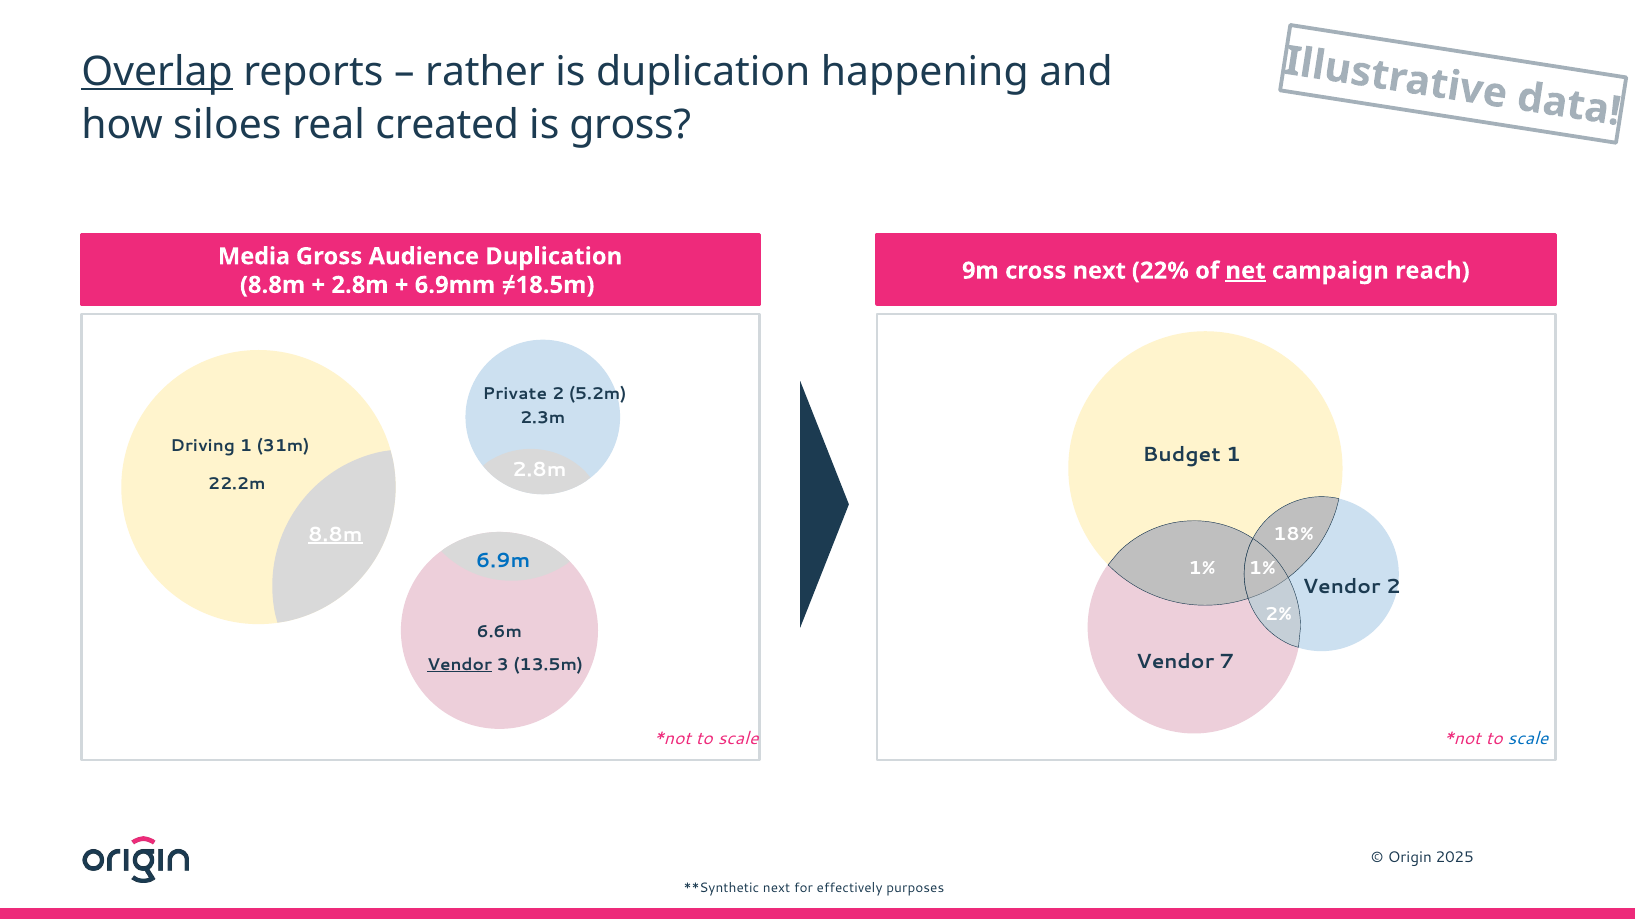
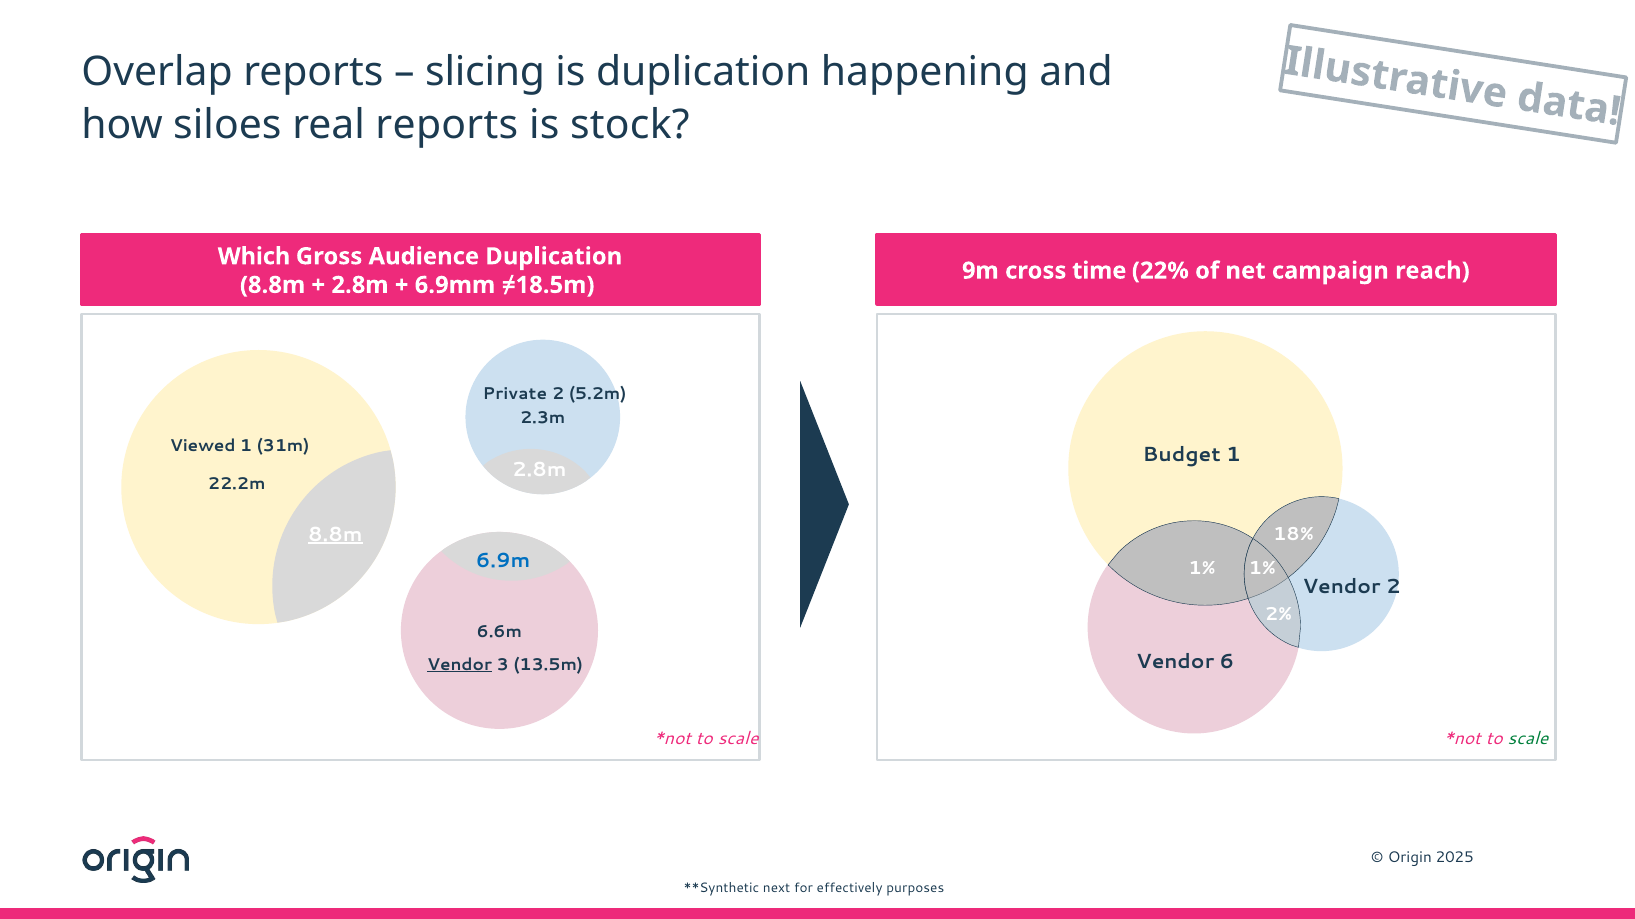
Overlap underline: present -> none
rather: rather -> slicing
real created: created -> reports
is gross: gross -> stock
Media: Media -> Which
cross next: next -> time
net underline: present -> none
Driving: Driving -> Viewed
7: 7 -> 6
scale at (1528, 739) colour: blue -> green
